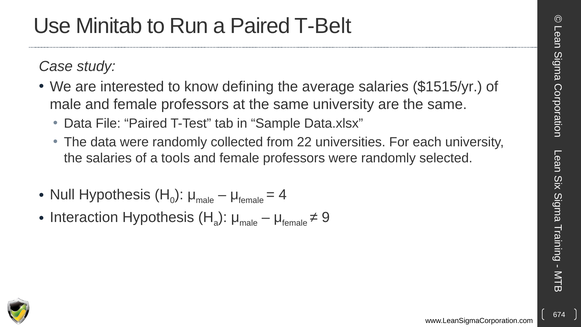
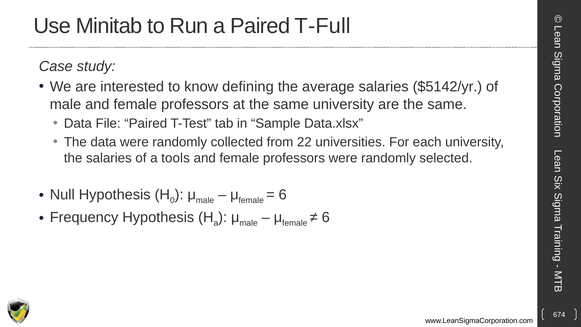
T-Belt: T-Belt -> T-Full
$1515/yr: $1515/yr -> $5142/yr
4 at (283, 195): 4 -> 6
Interaction: Interaction -> Frequency
9 at (326, 217): 9 -> 6
